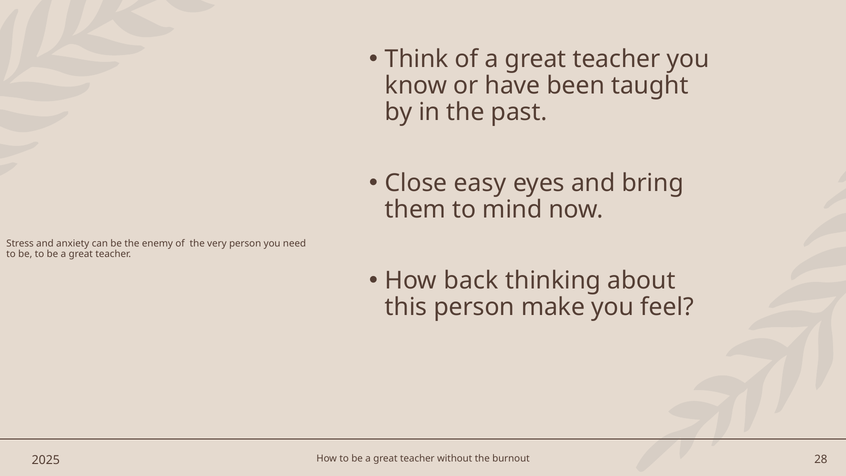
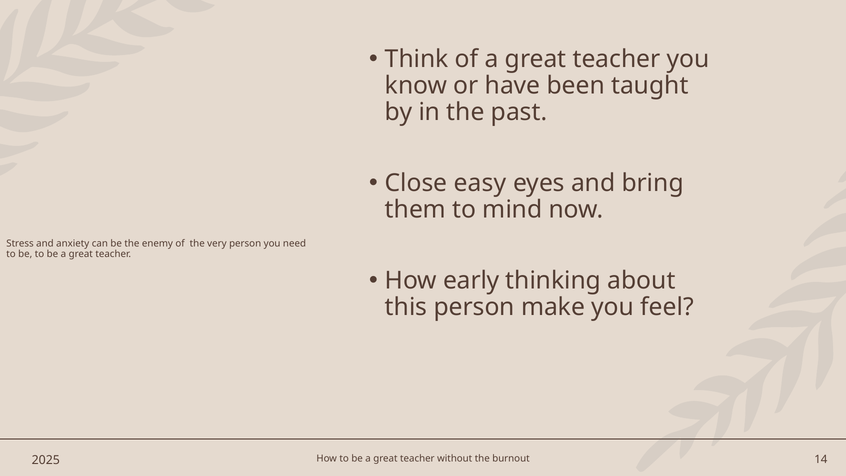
back: back -> early
28: 28 -> 14
